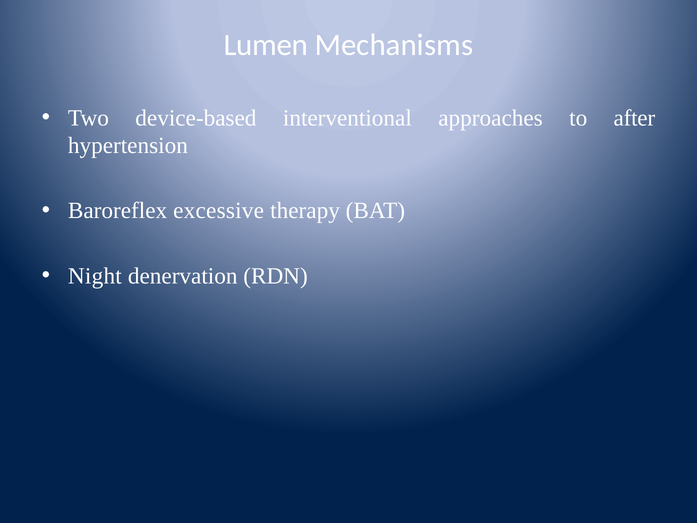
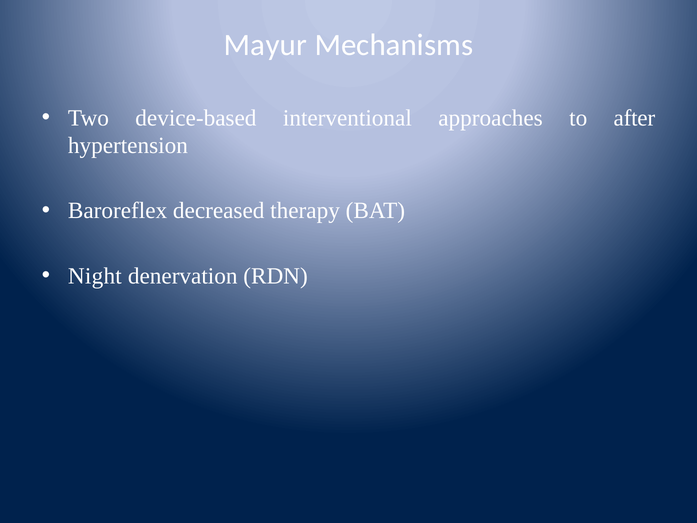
Lumen: Lumen -> Mayur
excessive: excessive -> decreased
